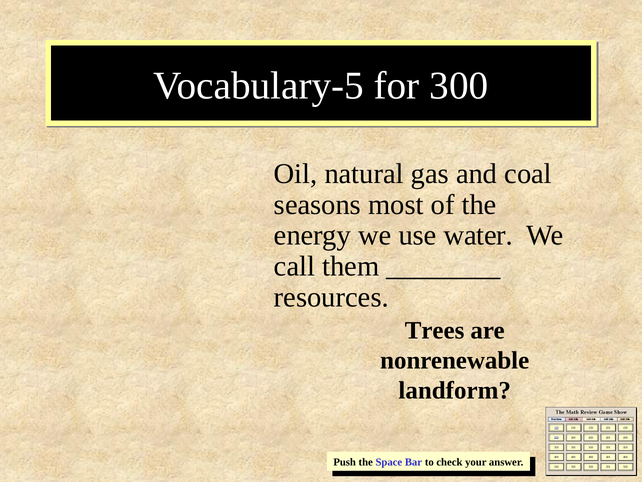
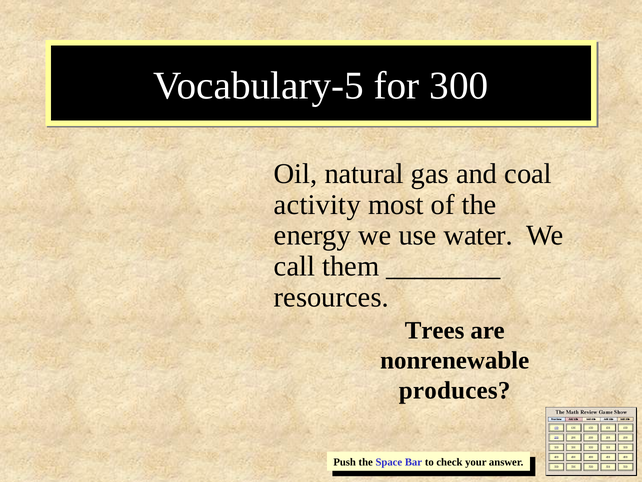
seasons: seasons -> activity
landform: landform -> produces
